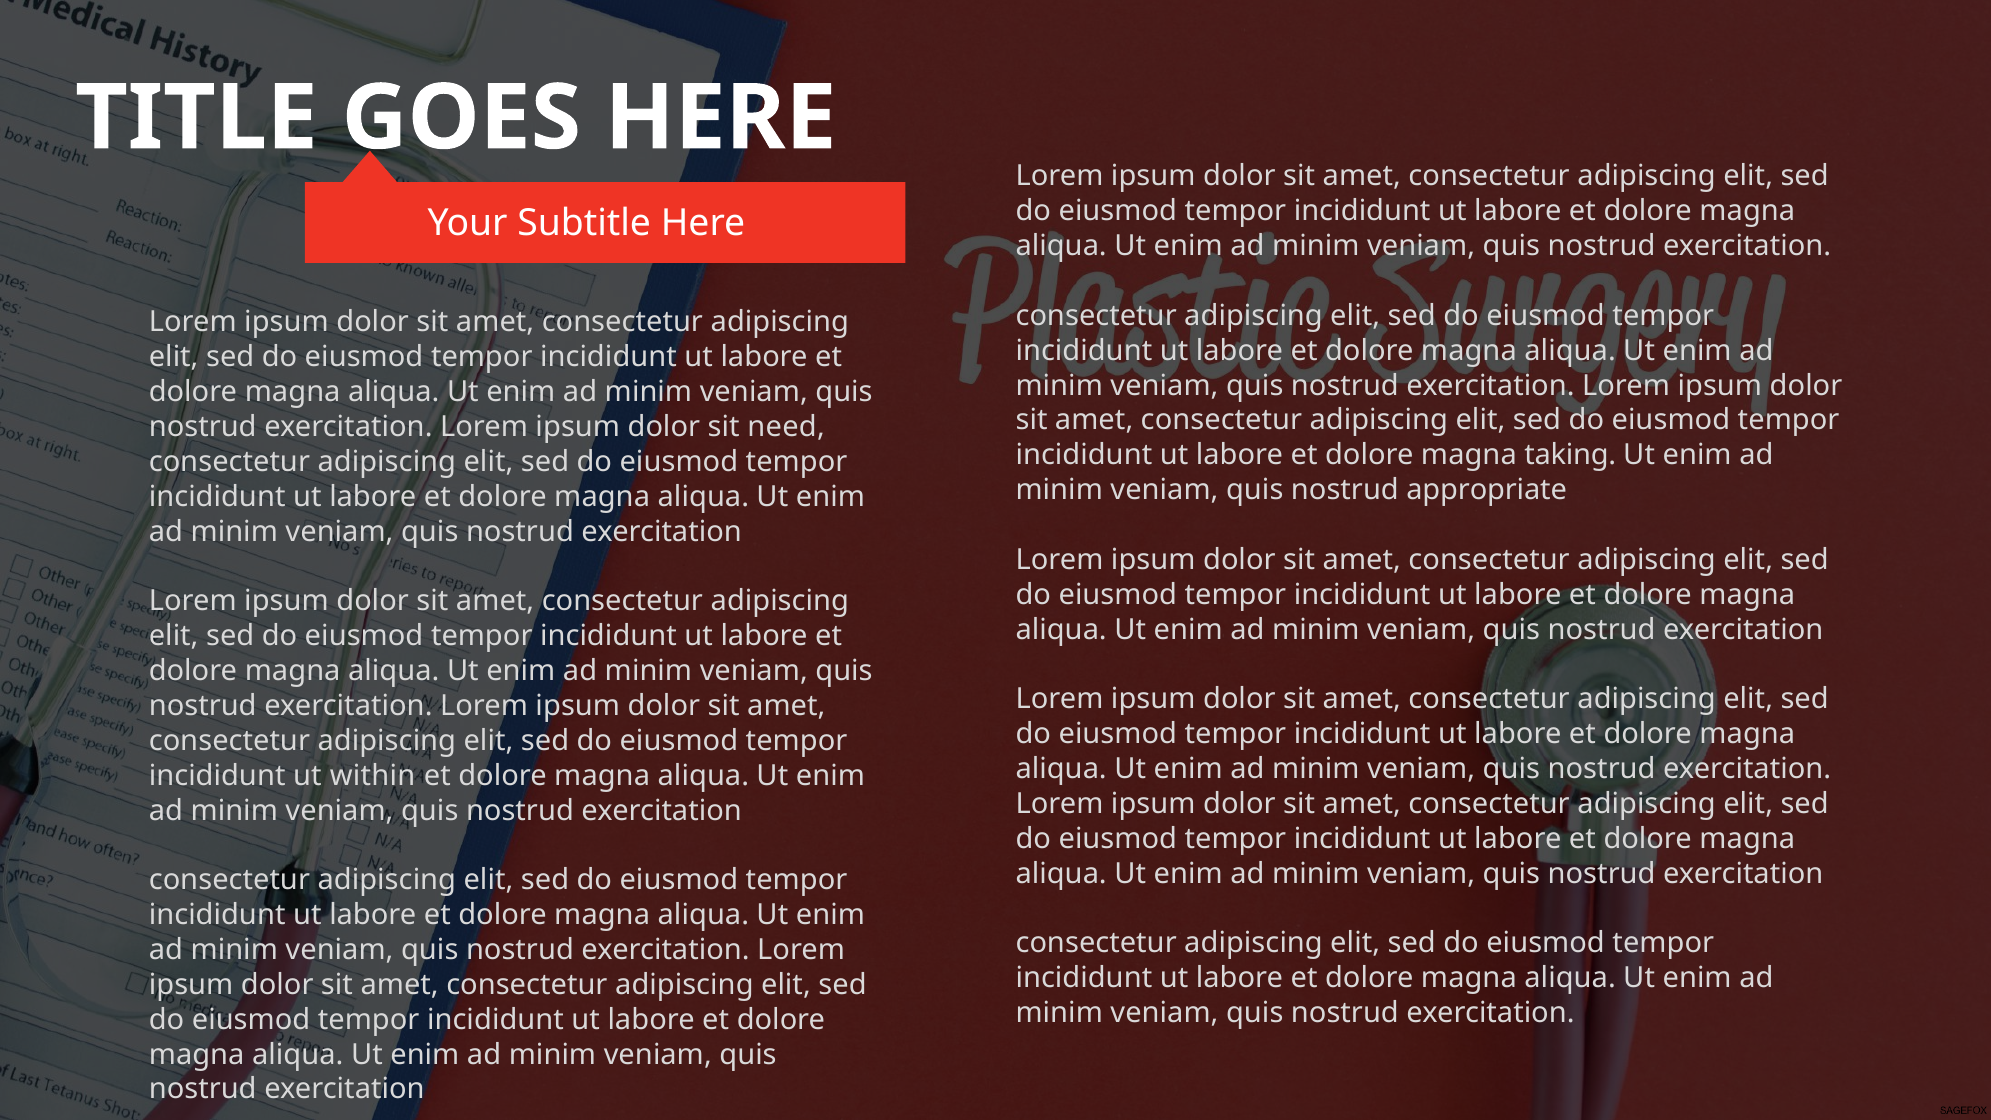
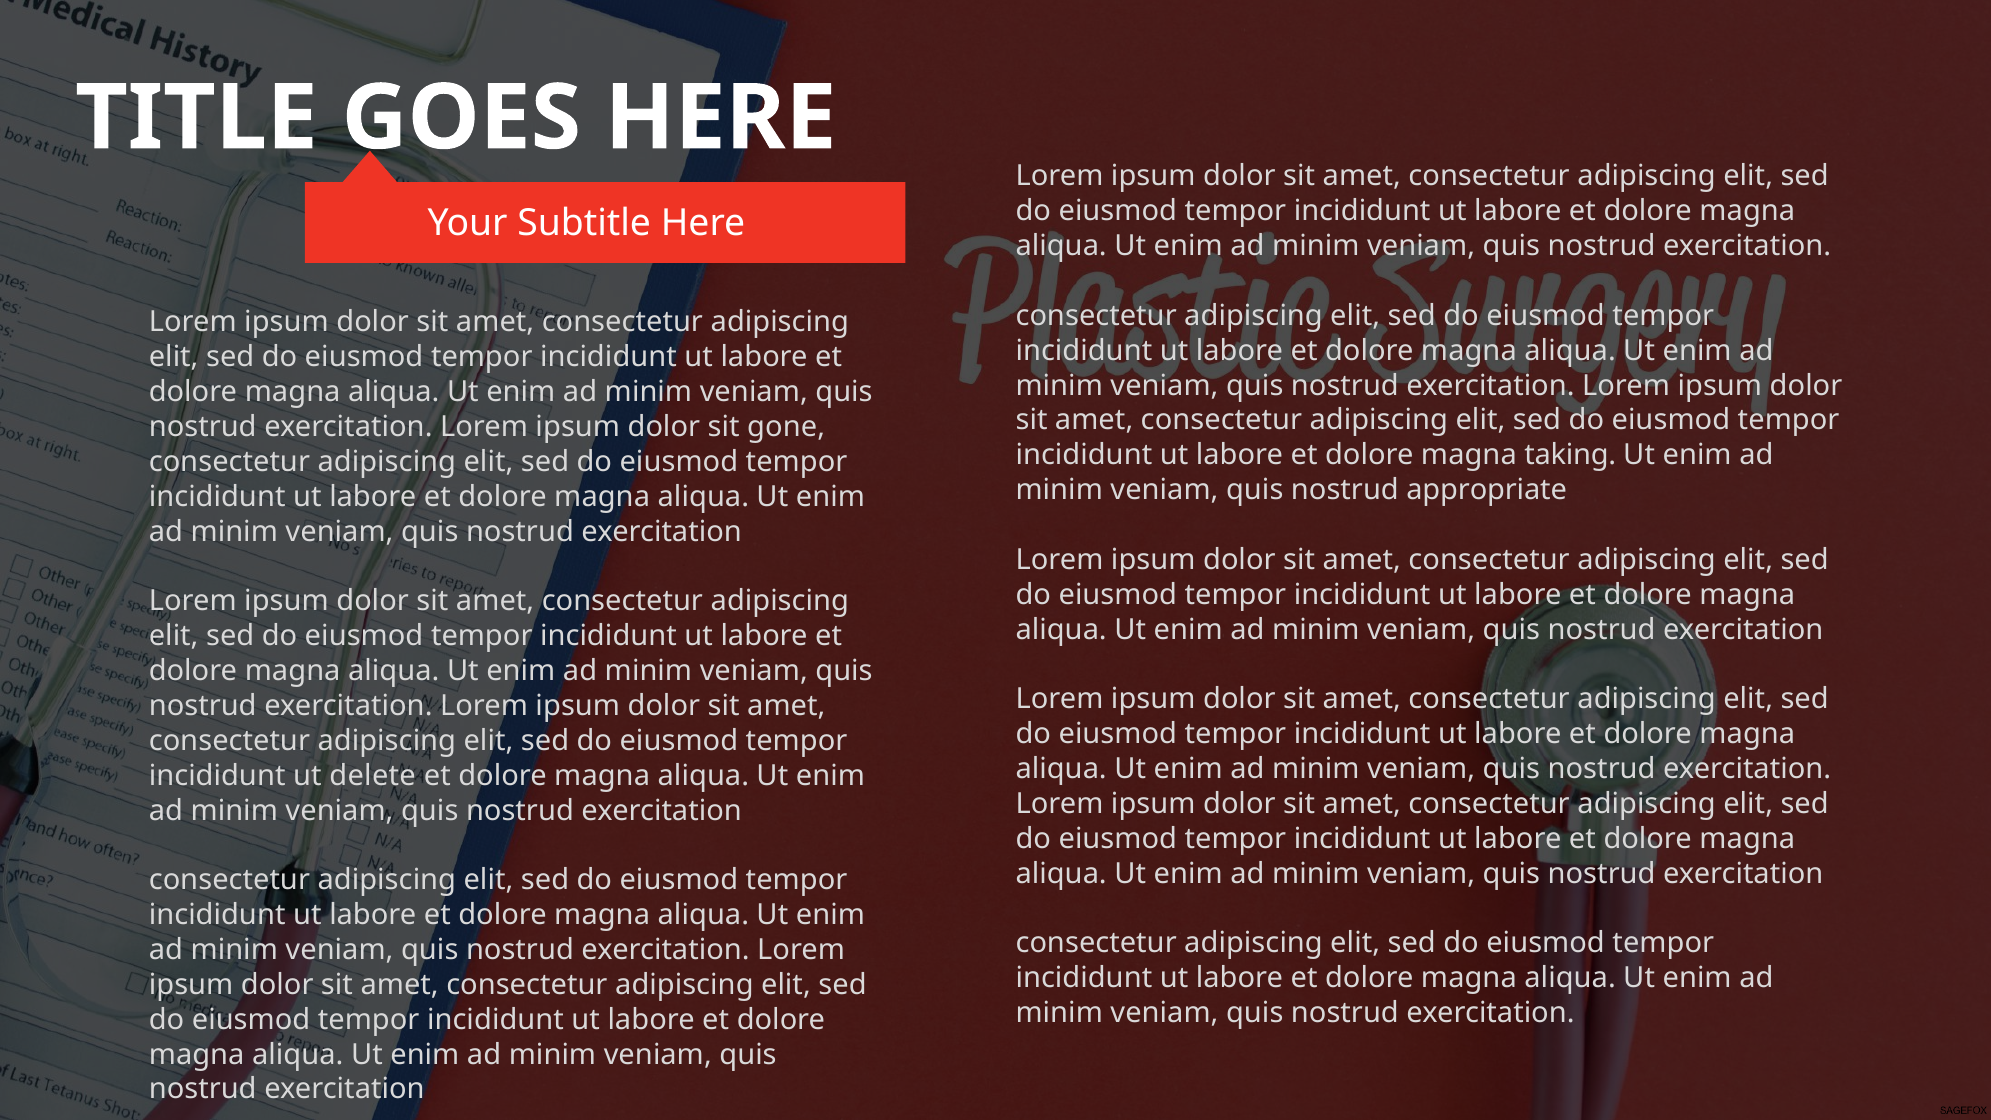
need: need -> gone
within: within -> delete
